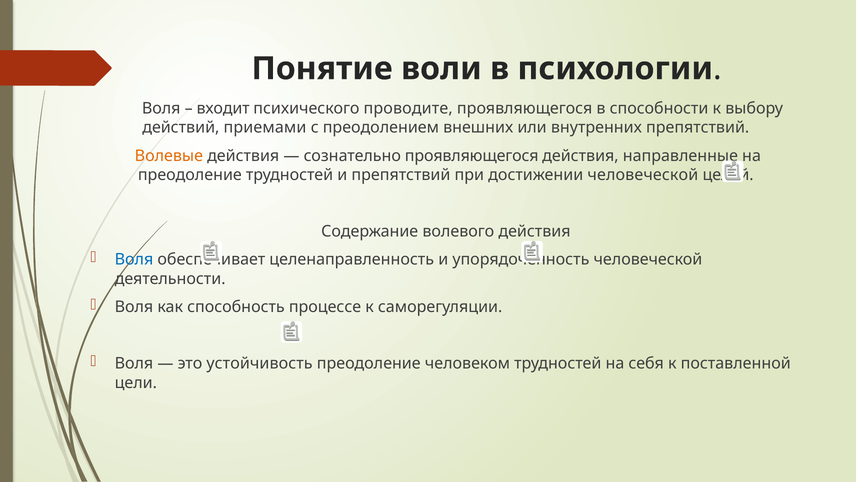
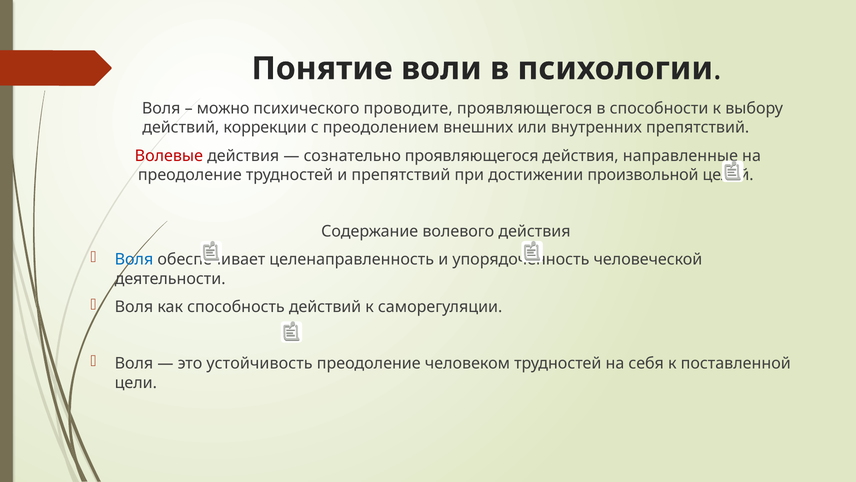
входит: входит -> можно
приемами: приемами -> коррекции
Волевые colour: orange -> red
достижении человеческой: человеческой -> произвольной
способность процессе: процессе -> действий
